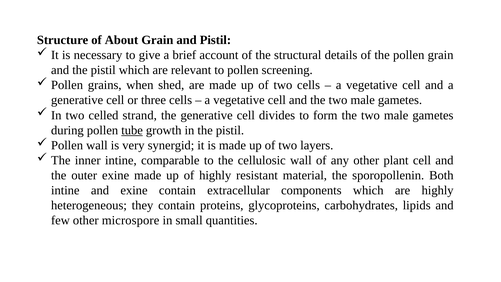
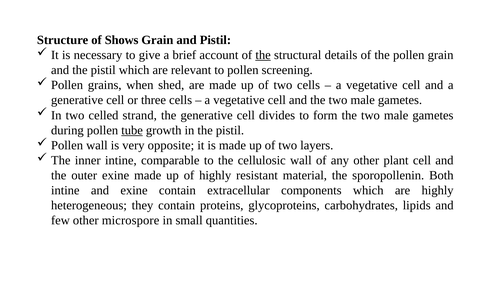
About: About -> Shows
the at (263, 55) underline: none -> present
synergid: synergid -> opposite
